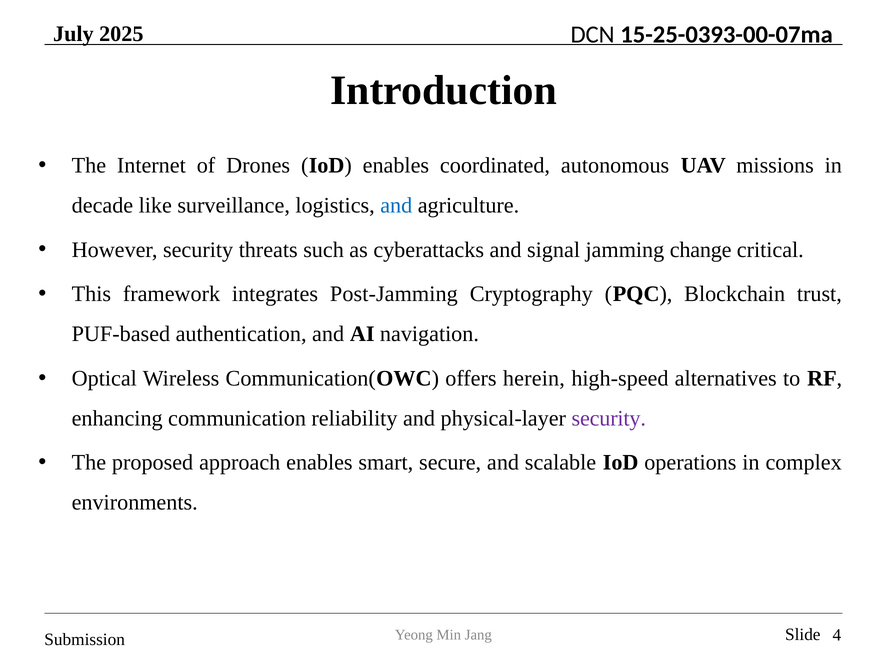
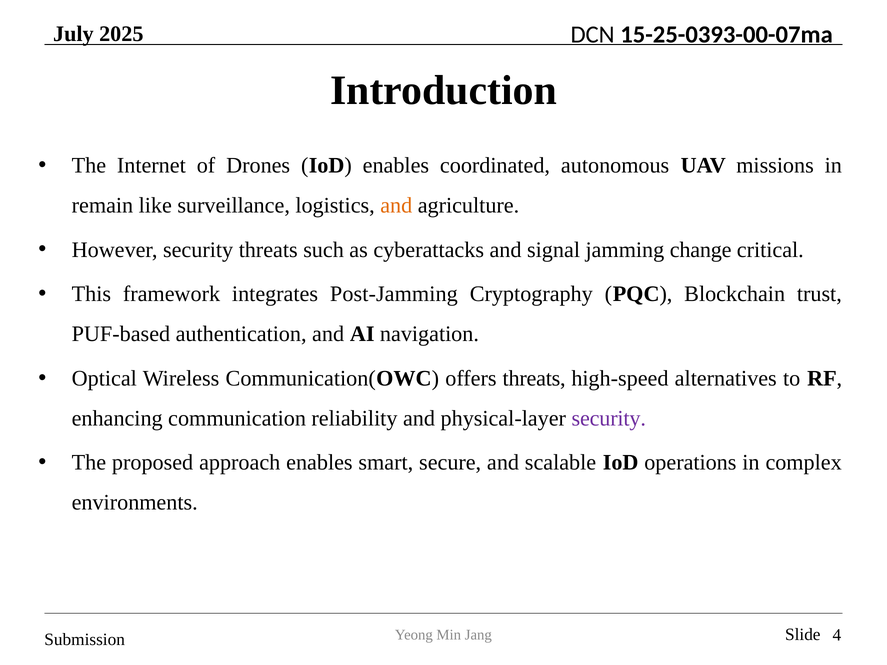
decade: decade -> remain
and at (396, 206) colour: blue -> orange
offers herein: herein -> threats
